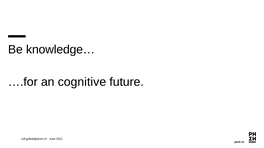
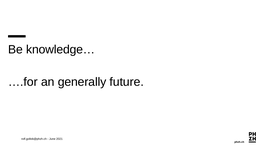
cognitive: cognitive -> generally
